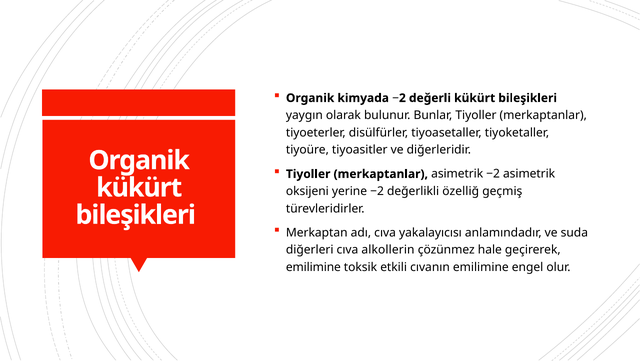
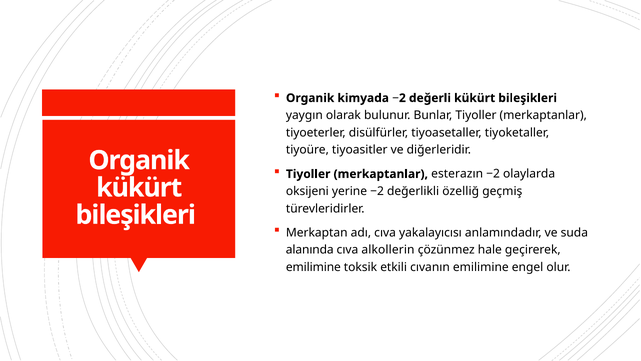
merkaptanlar asimetrik: asimetrik -> esterazın
−2 asimetrik: asimetrik -> olaylarda
diğerleri: diğerleri -> alanında
